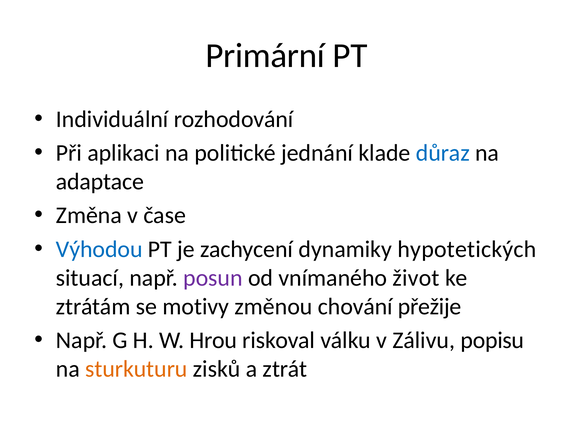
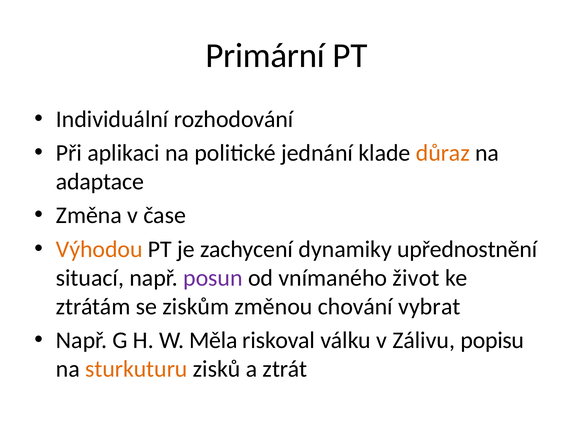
důraz colour: blue -> orange
Výhodou colour: blue -> orange
hypotetických: hypotetických -> upřednostnění
motivy: motivy -> ziskům
přežije: přežije -> vybrat
Hrou: Hrou -> Měla
